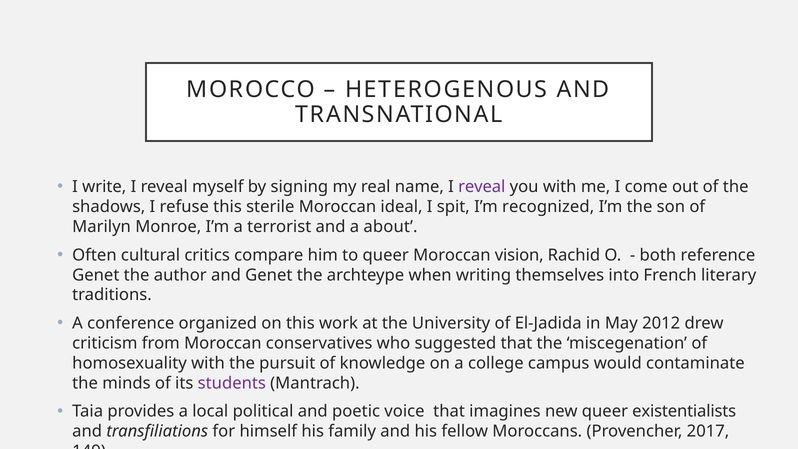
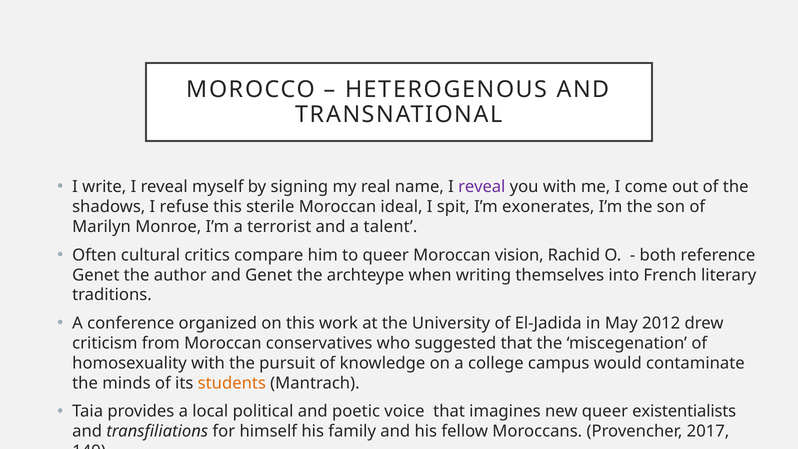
recognized: recognized -> exonerates
about: about -> talent
students colour: purple -> orange
